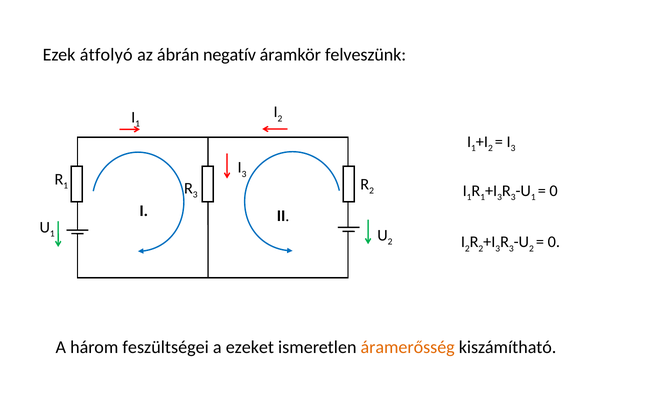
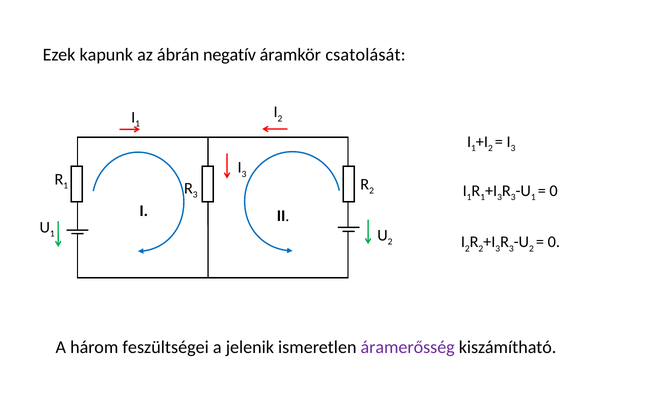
átfolyó: átfolyó -> kapunk
felveszünk: felveszünk -> csatolását
ezeket: ezeket -> jelenik
áramerősség colour: orange -> purple
